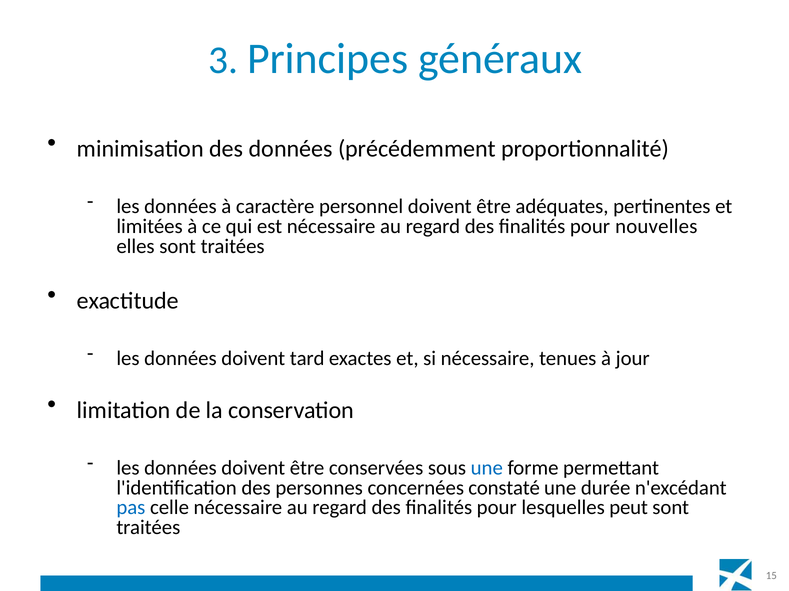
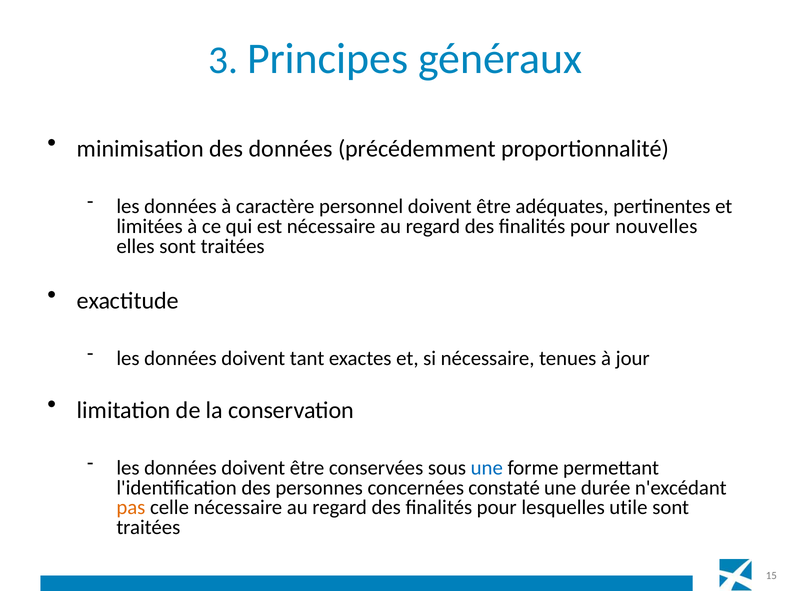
tard: tard -> tant
pas colour: blue -> orange
peut: peut -> utile
